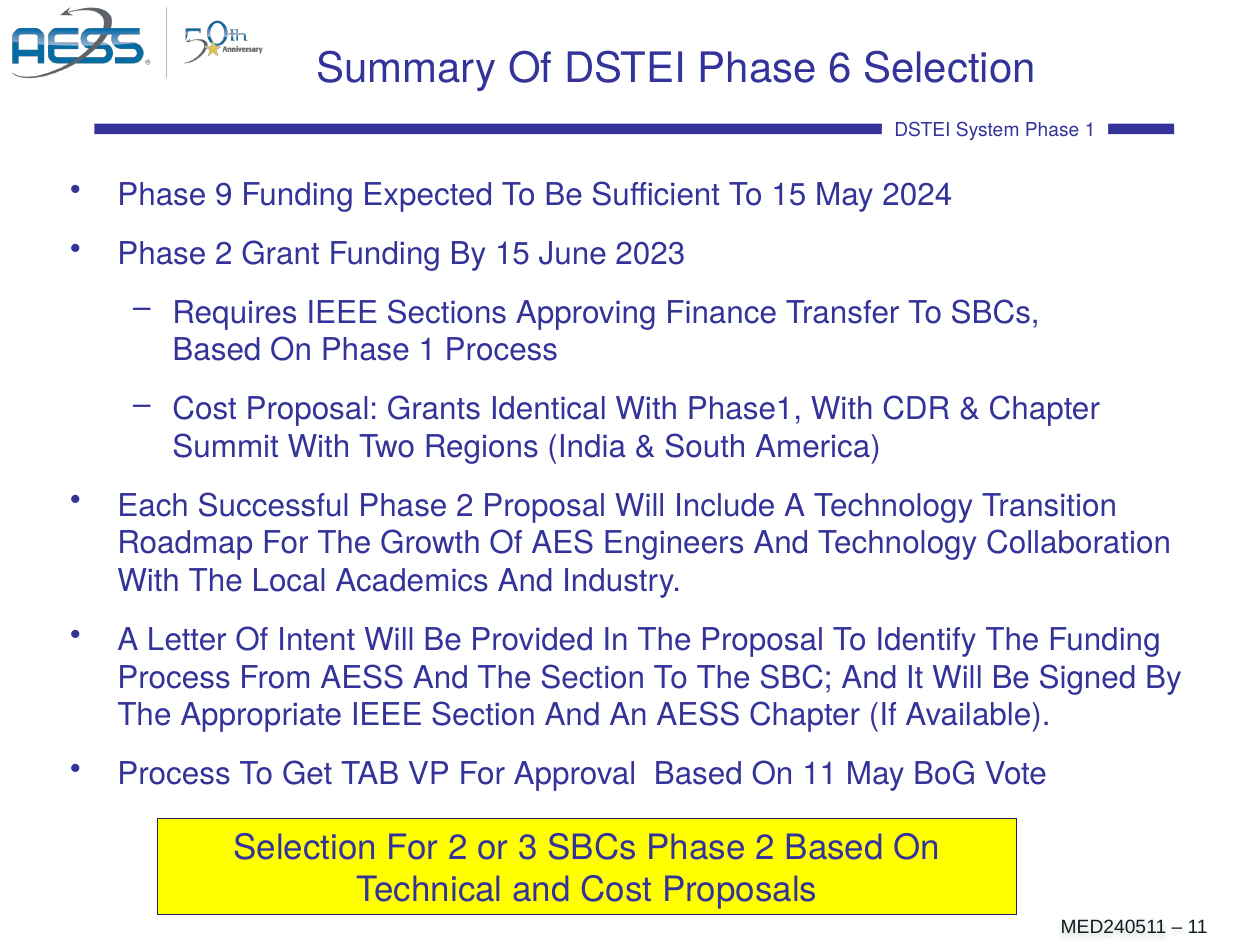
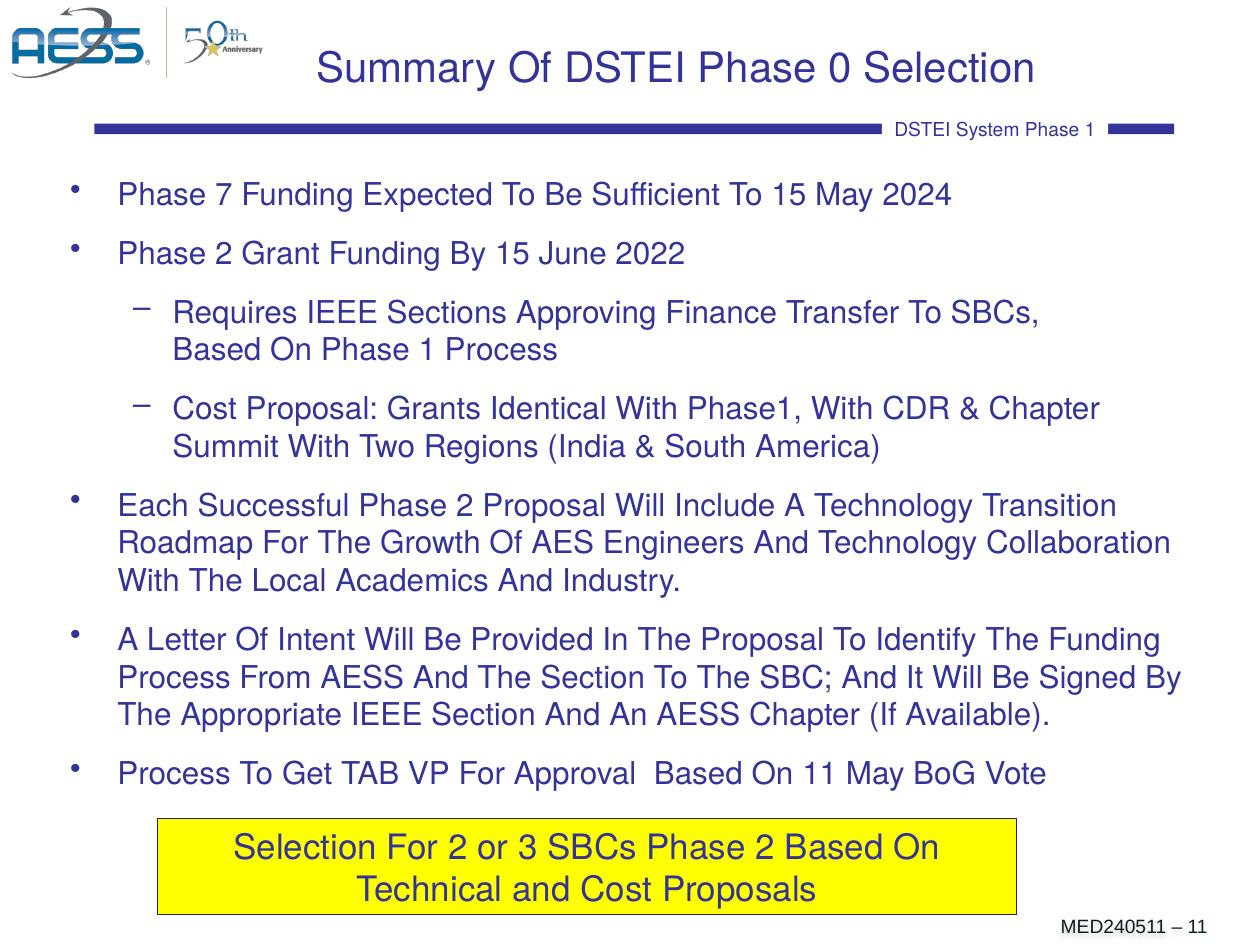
6: 6 -> 0
9: 9 -> 7
2023: 2023 -> 2022
